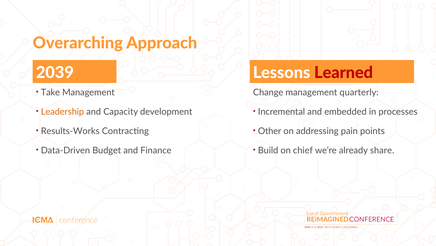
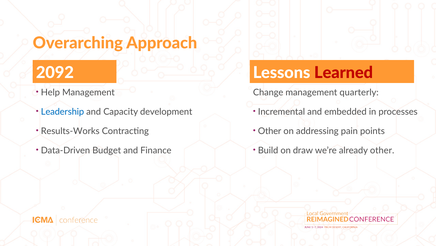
2039: 2039 -> 2092
Take: Take -> Help
Leadership colour: orange -> blue
chief: chief -> draw
already share: share -> other
